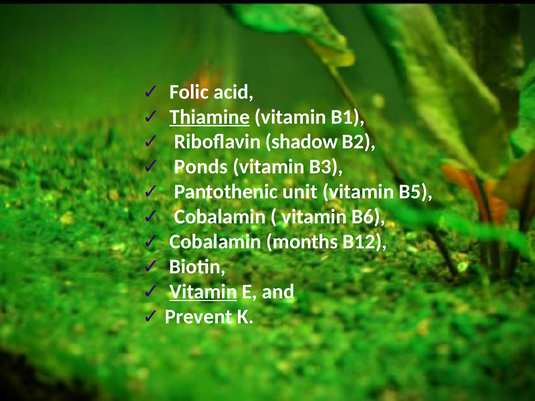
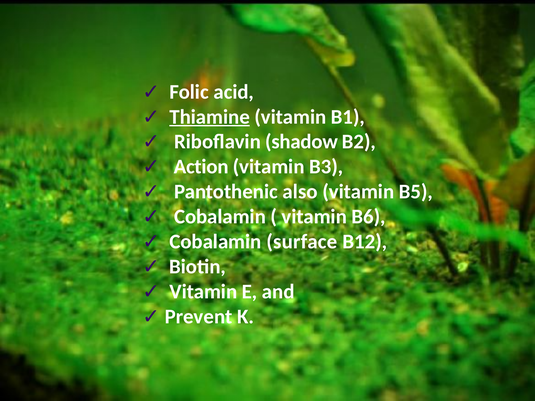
Ponds: Ponds -> Action
unit: unit -> also
months: months -> surface
Vitamin at (203, 292) underline: present -> none
